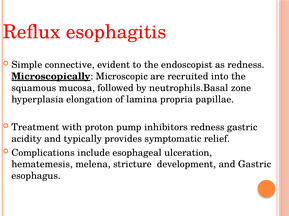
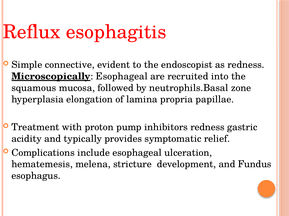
Microscopically Microscopic: Microscopic -> Esophageal
and Gastric: Gastric -> Fundus
